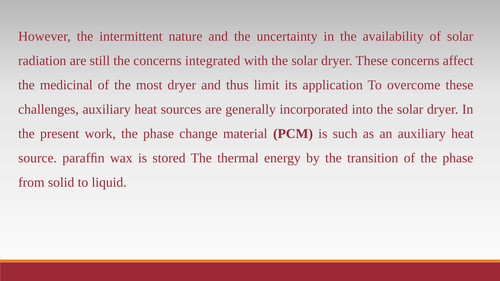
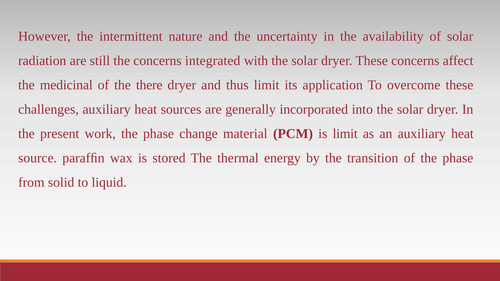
most: most -> there
is such: such -> limit
